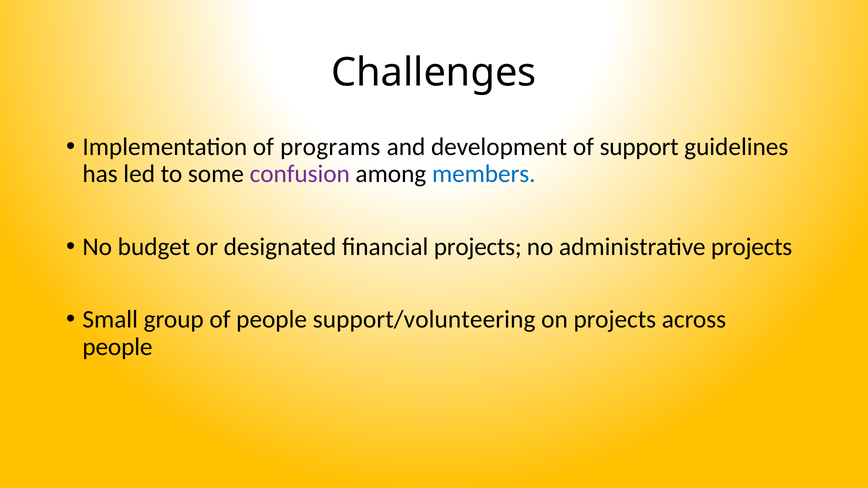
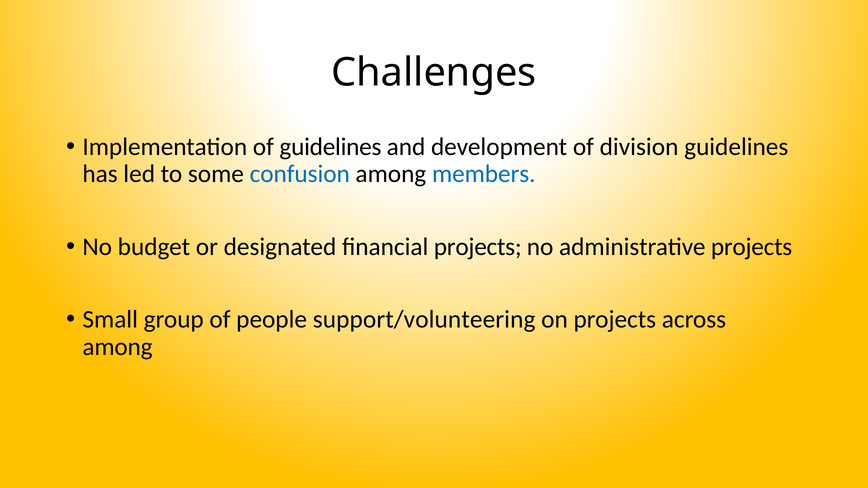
of programs: programs -> guidelines
support: support -> division
confusion colour: purple -> blue
people at (117, 347): people -> among
